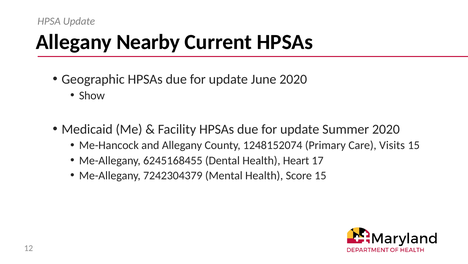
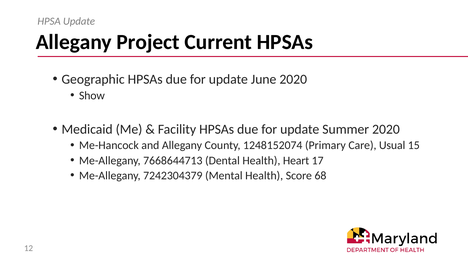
Nearby: Nearby -> Project
Visits: Visits -> Usual
6245168455: 6245168455 -> 7668644713
Score 15: 15 -> 68
